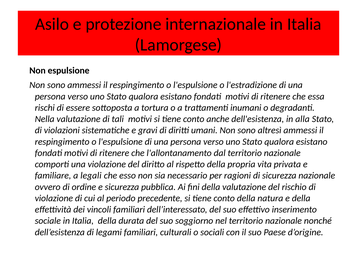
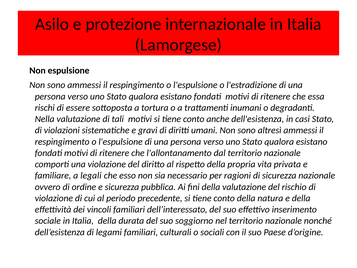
alla: alla -> casi
